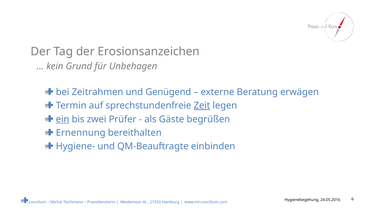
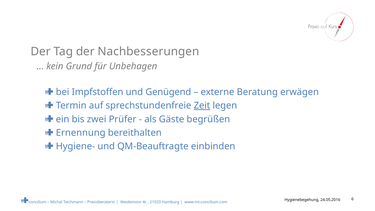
Erosionsanzeichen: Erosionsanzeichen -> Nachbesserungen
Zeitrahmen: Zeitrahmen -> Impfstoffen
ein underline: present -> none
